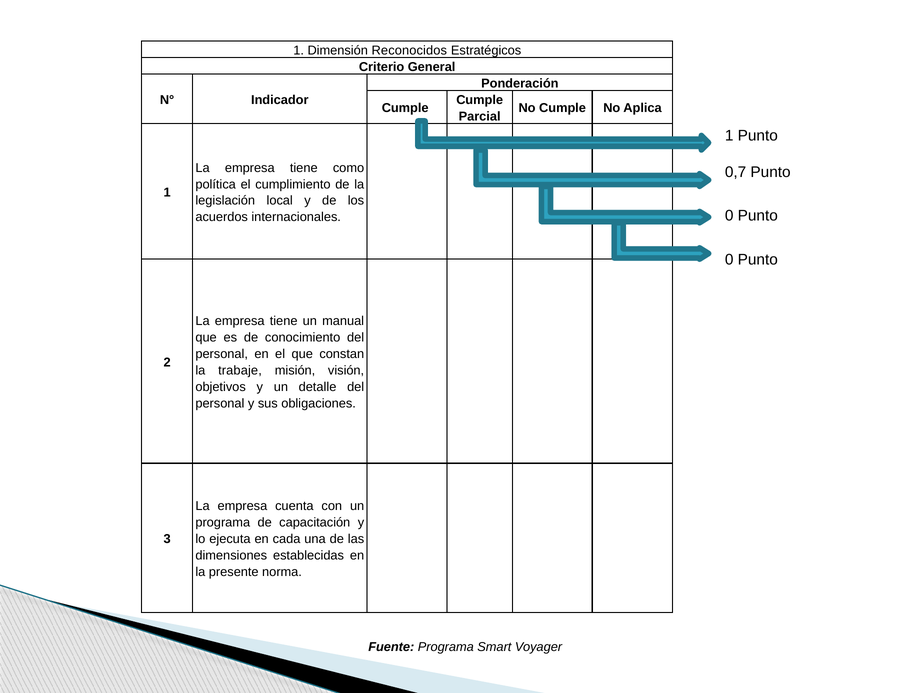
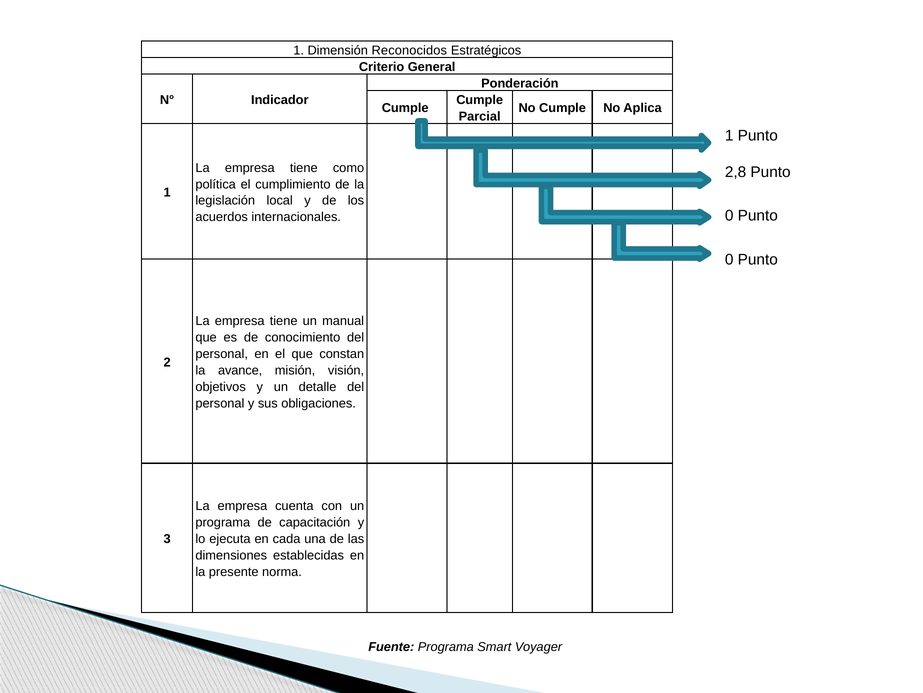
0,7: 0,7 -> 2,8
trabaje: trabaje -> avance
